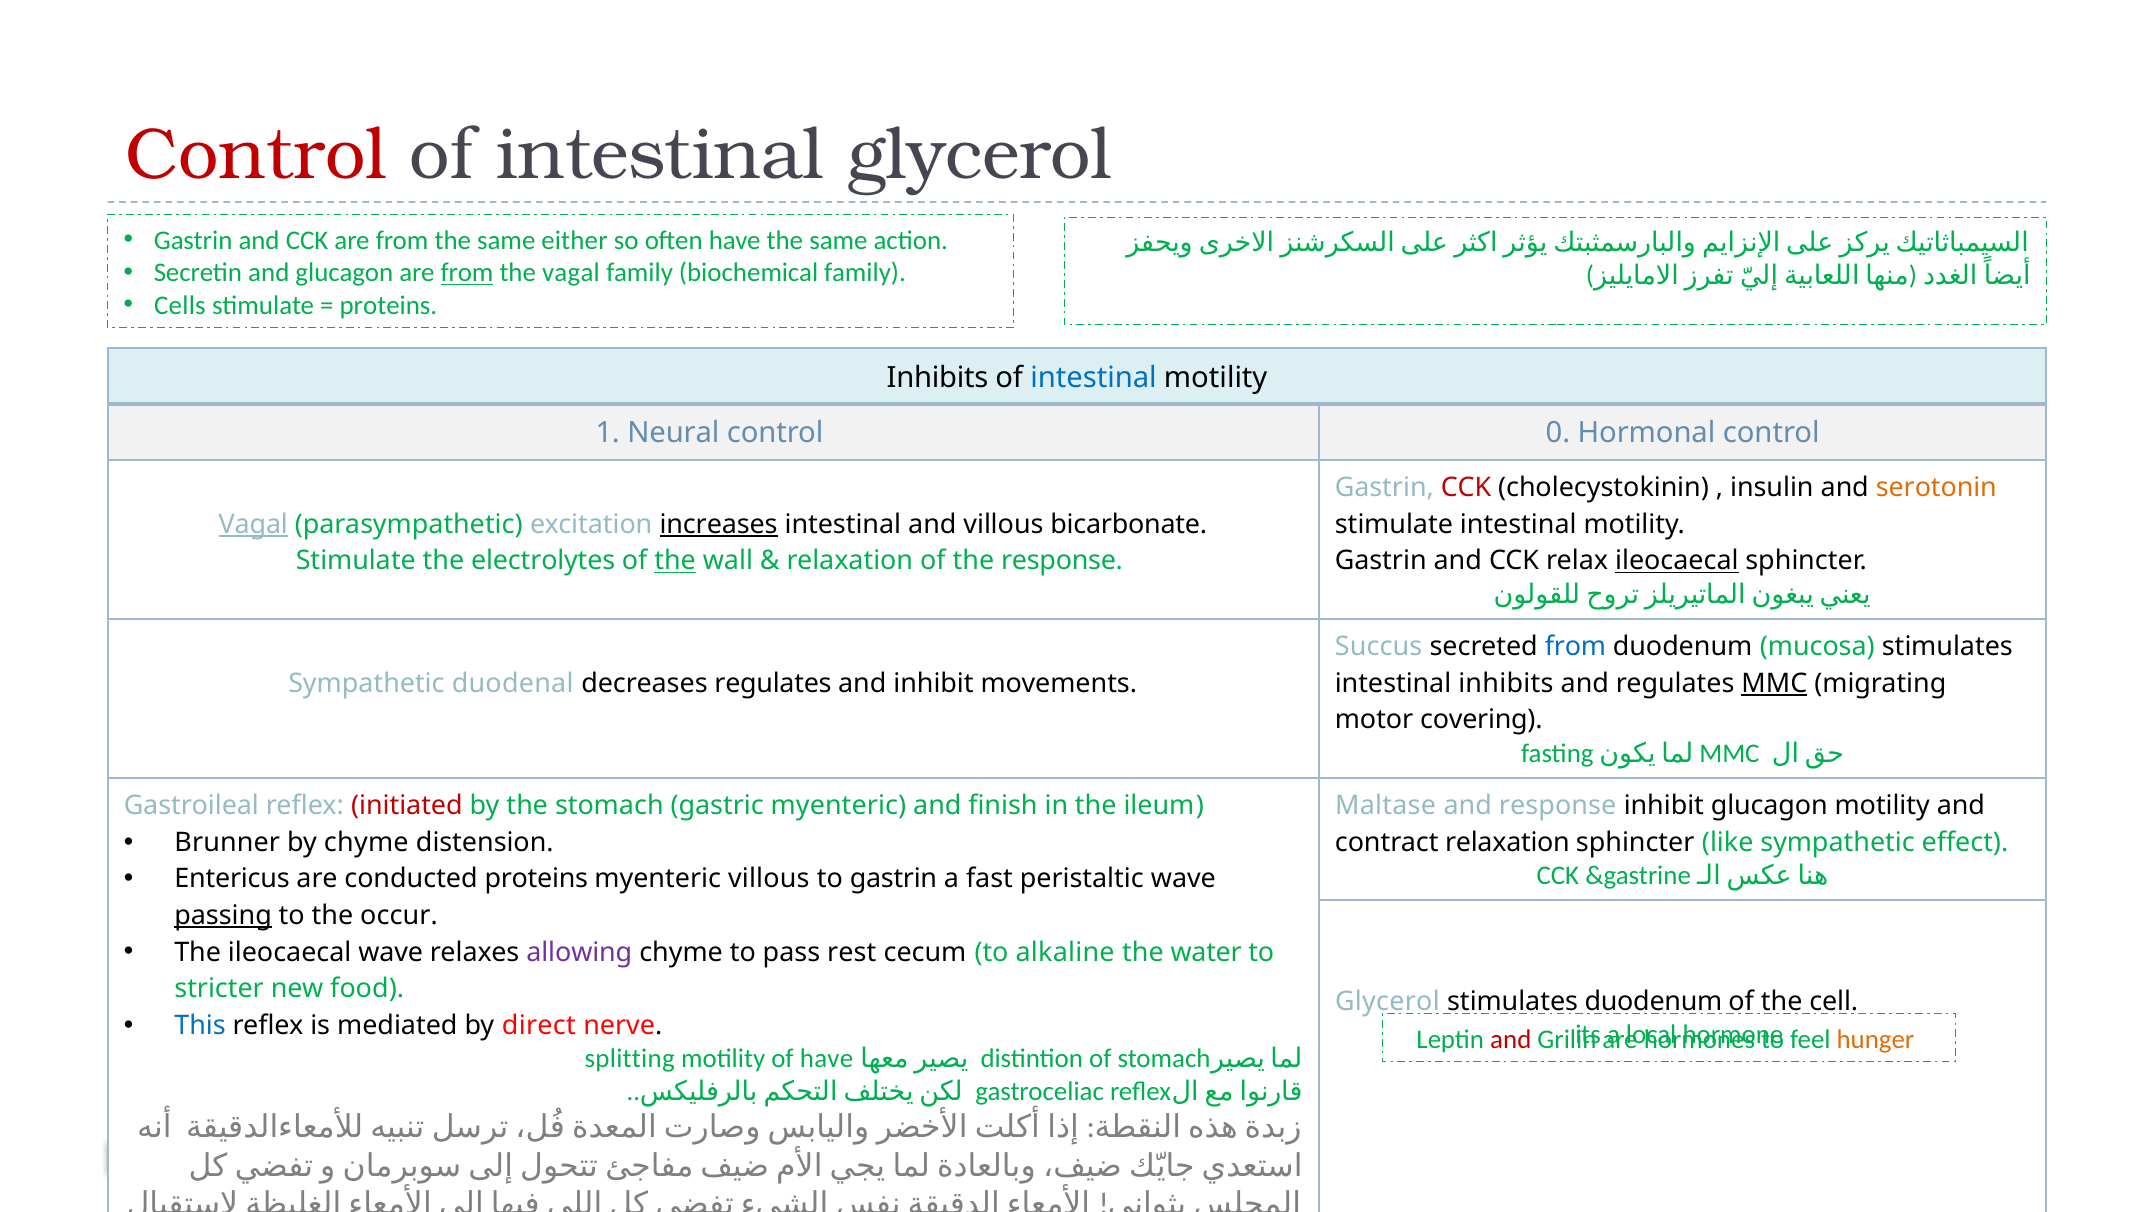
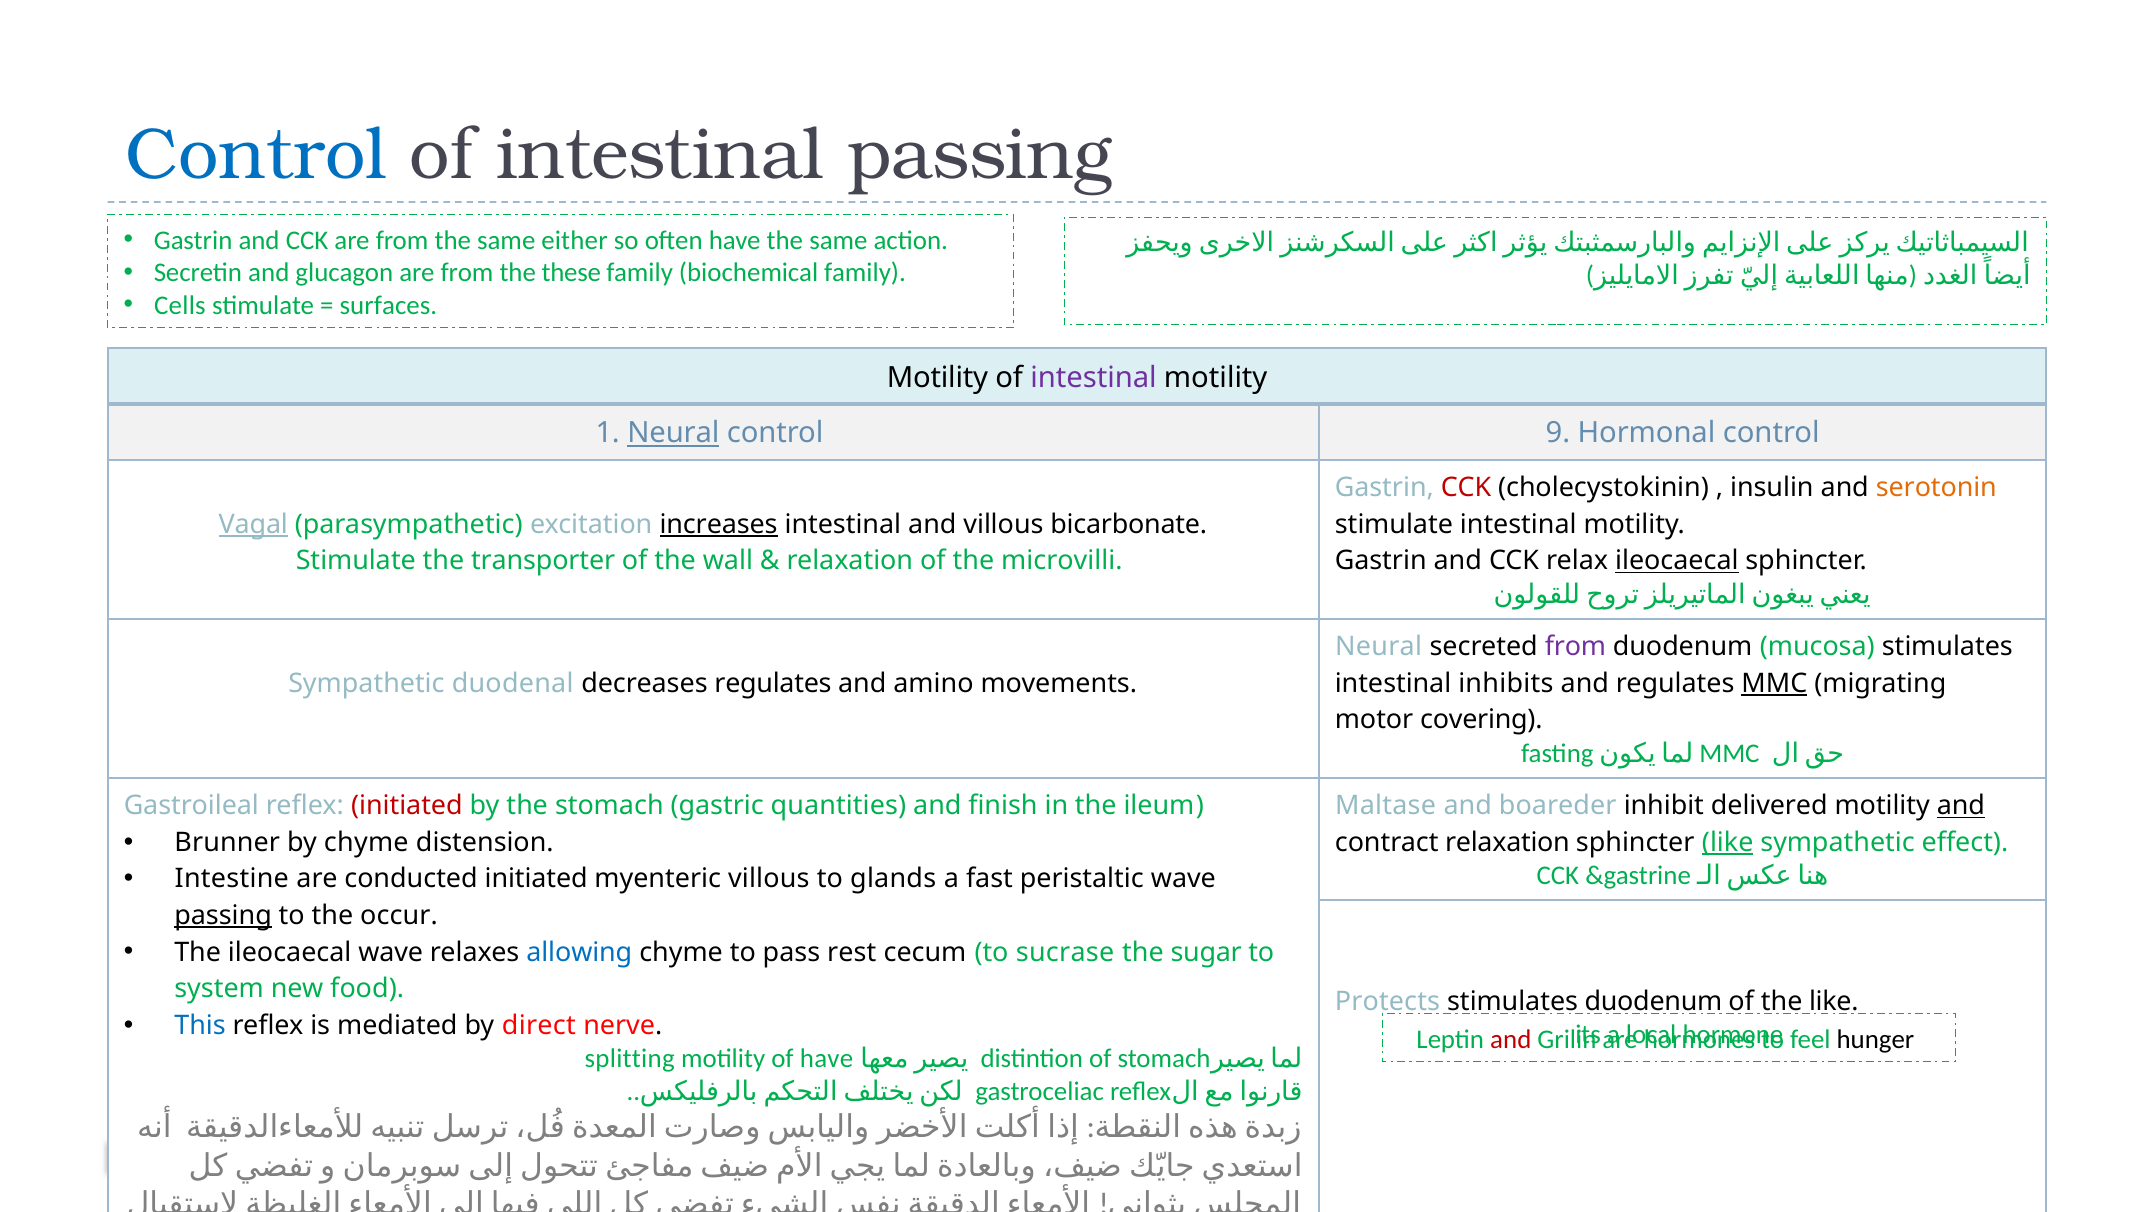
Control at (256, 155) colour: red -> blue
intestinal glycerol: glycerol -> passing
from at (467, 273) underline: present -> none
the vagal: vagal -> these
proteins at (388, 305): proteins -> surfaces
Inhibits at (937, 378): Inhibits -> Motility
intestinal at (1094, 378) colour: blue -> purple
Neural at (673, 433) underline: none -> present
0: 0 -> 9
electrolytes: electrolytes -> transporter
the at (675, 561) underline: present -> none
the response: response -> microvilli
Succus at (1379, 647): Succus -> Neural
from at (1575, 647) colour: blue -> purple
and inhibit: inhibit -> amino
gastric myenteric: myenteric -> quantities
and response: response -> boareder
inhibit glucagon: glucagon -> delivered
and at (1961, 806) underline: none -> present
like at (1728, 842) underline: none -> present
Entericus: Entericus -> Intestine
conducted proteins: proteins -> initiated
to gastrin: gastrin -> glands
allowing colour: purple -> blue
alkaline: alkaline -> sucrase
water: water -> sugar
stricter: stricter -> system
Glycerol at (1387, 1001): Glycerol -> Protects
the cell: cell -> like
hunger colour: orange -> black
